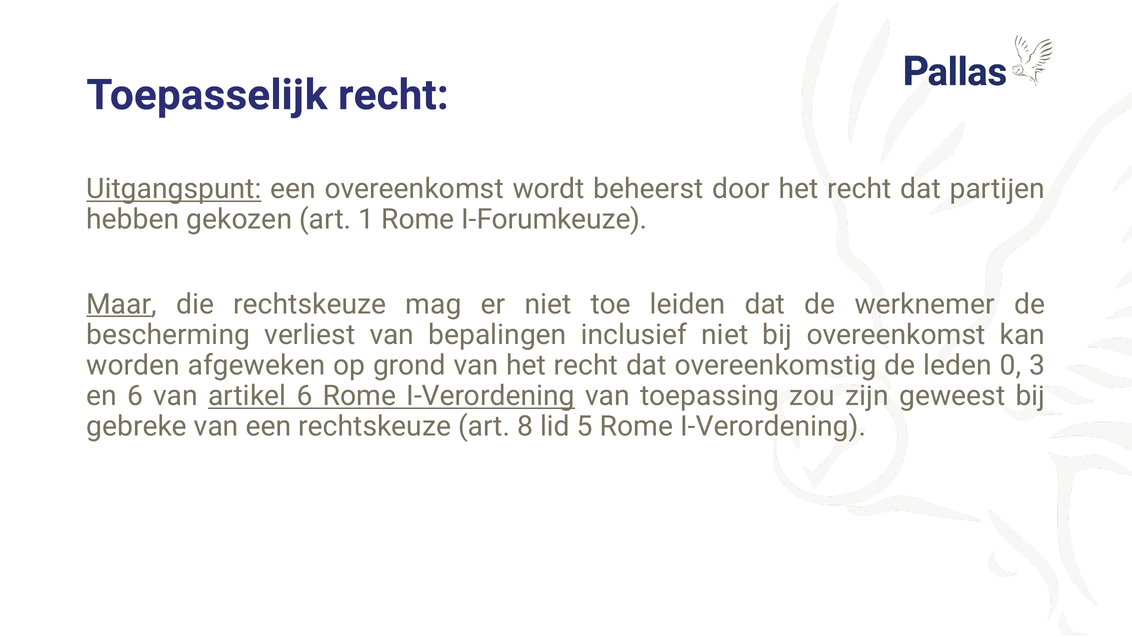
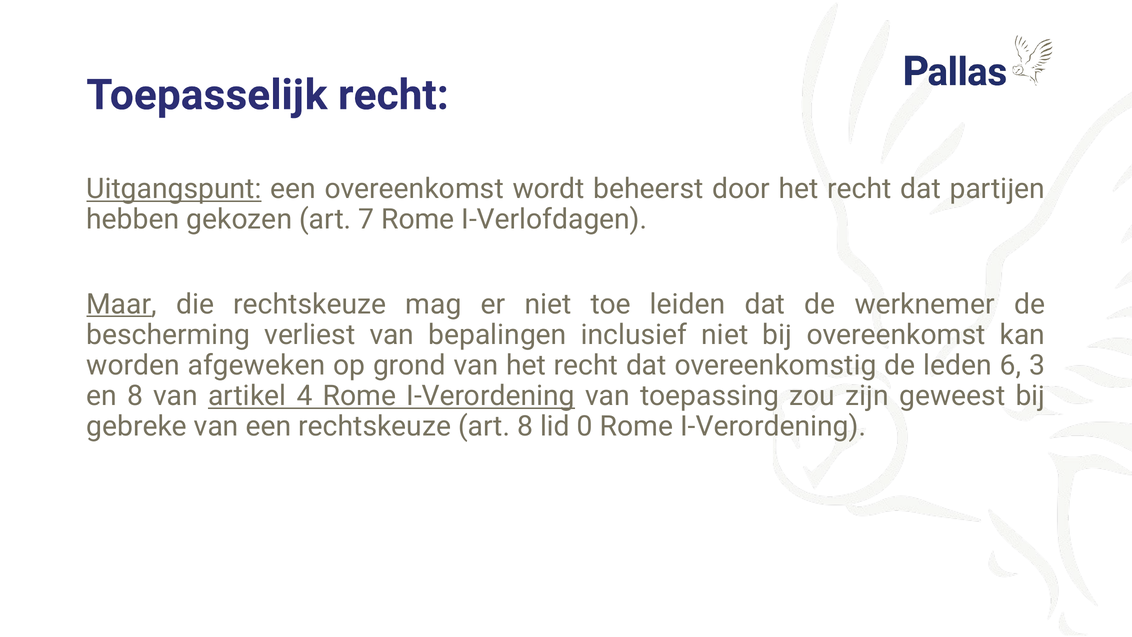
1: 1 -> 7
I-Forumkeuze: I-Forumkeuze -> I-Verlofdagen
0: 0 -> 6
en 6: 6 -> 8
artikel 6: 6 -> 4
5: 5 -> 0
